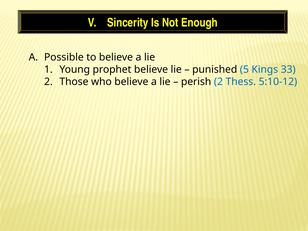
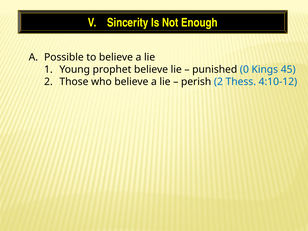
5: 5 -> 0
33: 33 -> 45
5:10-12: 5:10-12 -> 4:10-12
